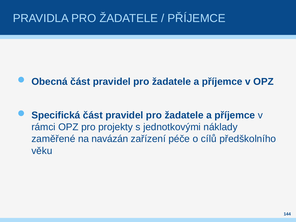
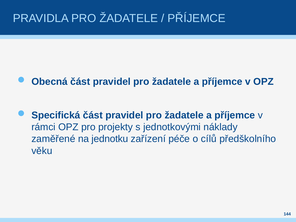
navázán: navázán -> jednotku
